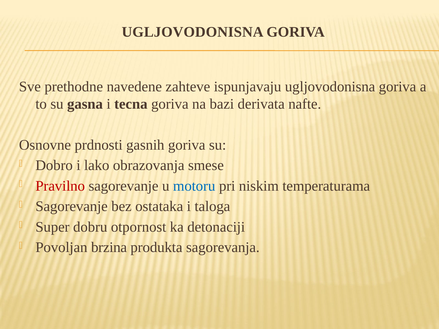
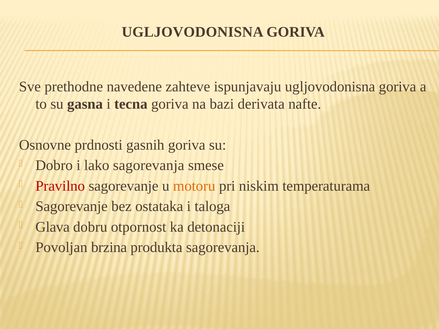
lako obrazovanja: obrazovanja -> sagorevanja
motoru colour: blue -> orange
Super: Super -> Glava
